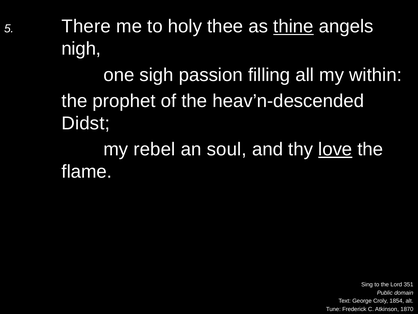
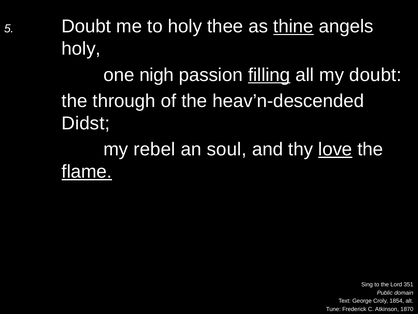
5 There: There -> Doubt
nigh at (81, 49): nigh -> holy
sigh: sigh -> nigh
filling underline: none -> present
my within: within -> doubt
prophet: prophet -> through
flame underline: none -> present
